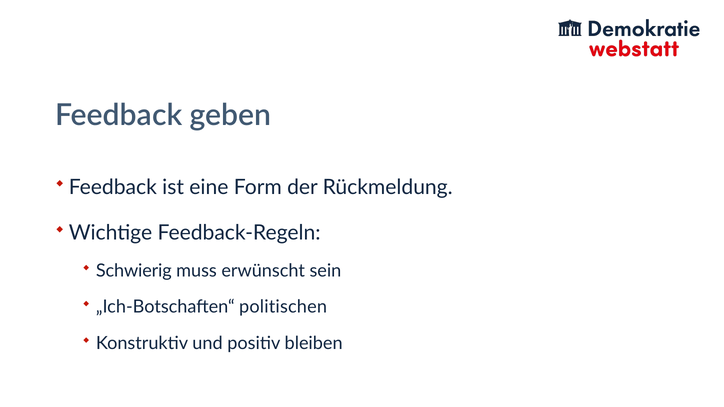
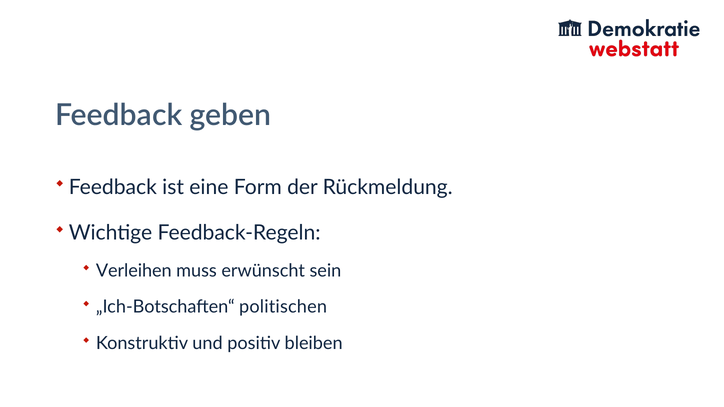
Schwierig: Schwierig -> Verleihen
